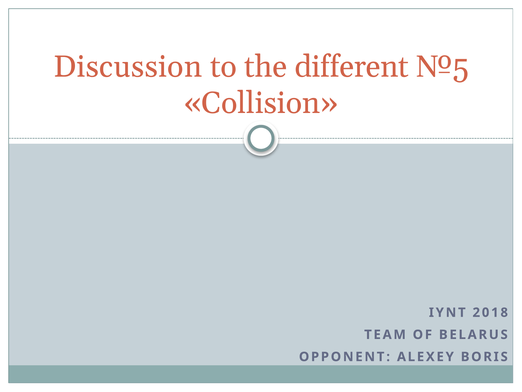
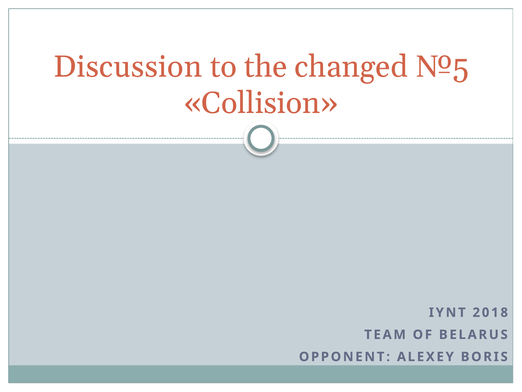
different: different -> changed
